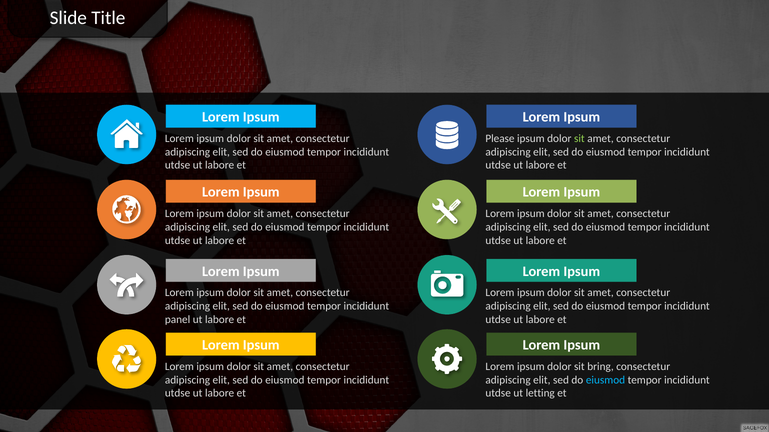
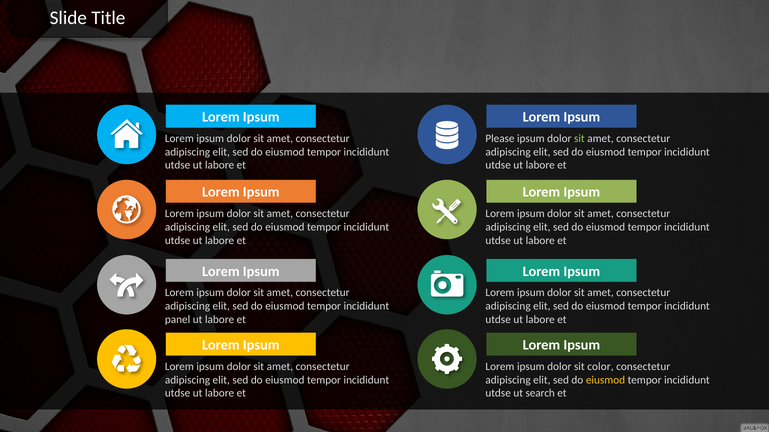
bring: bring -> color
eiusmod at (605, 380) colour: light blue -> yellow
letting: letting -> search
